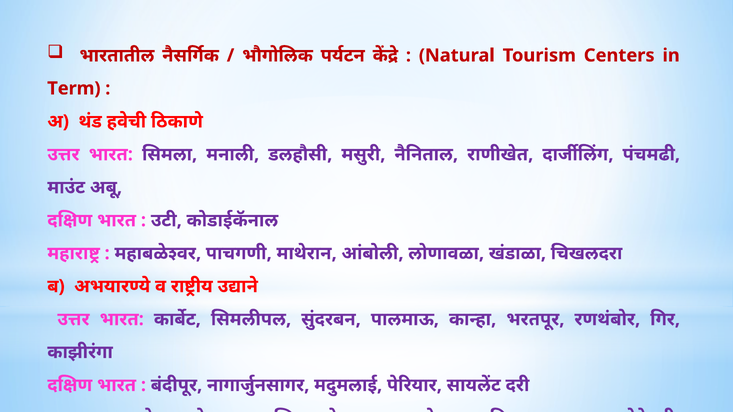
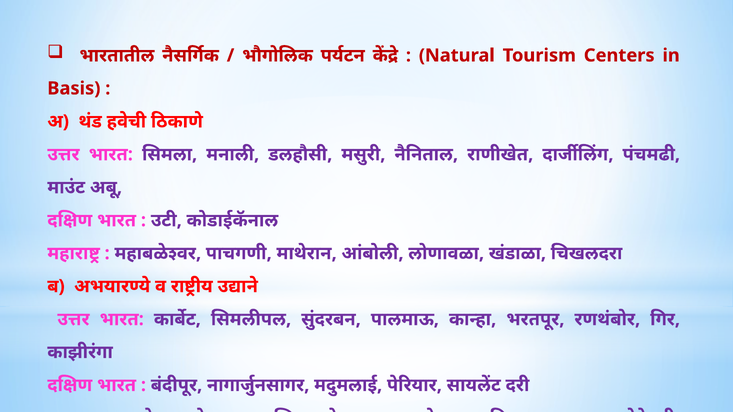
Term: Term -> Basis
